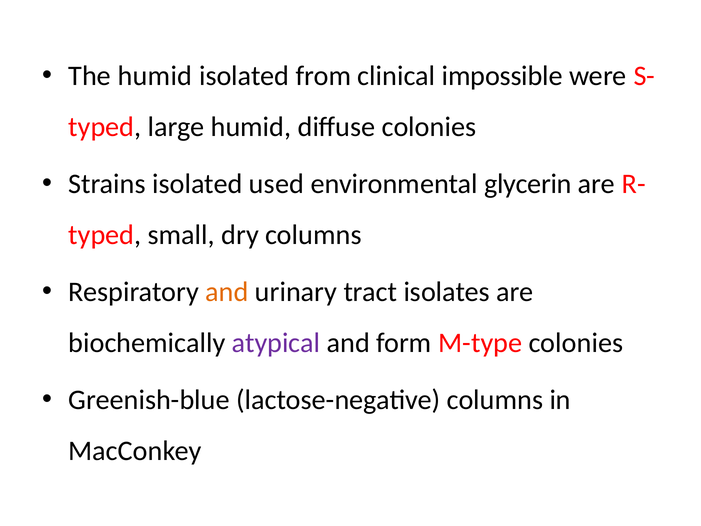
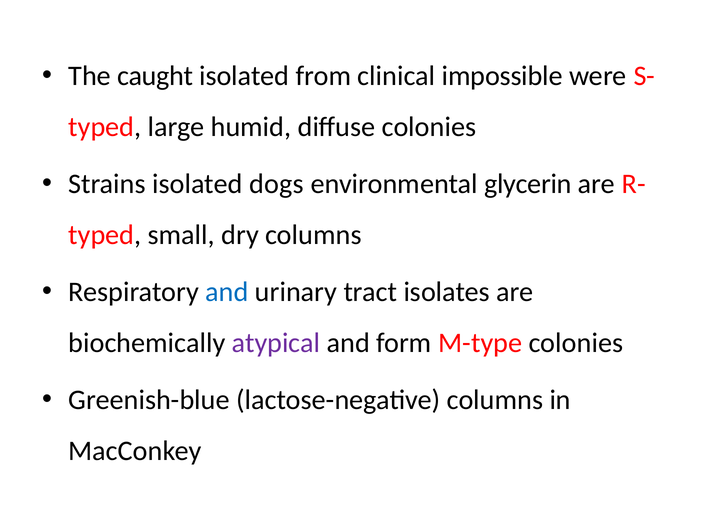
The humid: humid -> caught
used: used -> dogs
and at (227, 292) colour: orange -> blue
